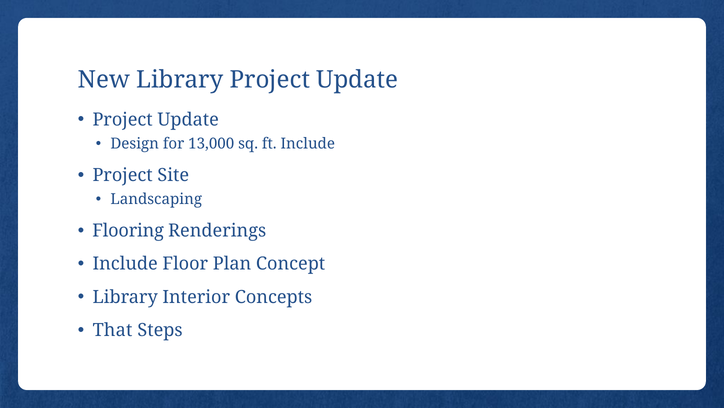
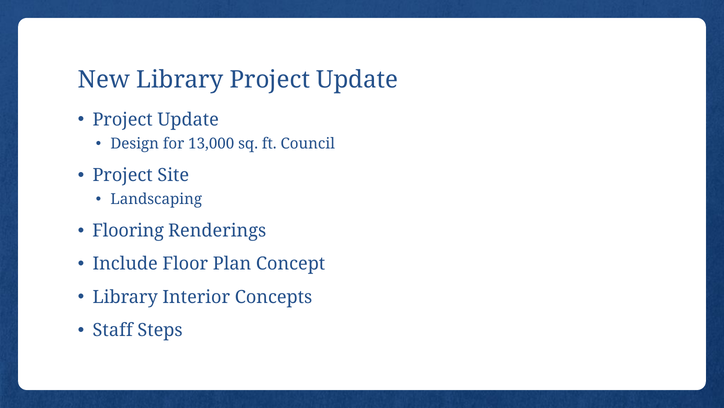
ft Include: Include -> Council
That: That -> Staff
